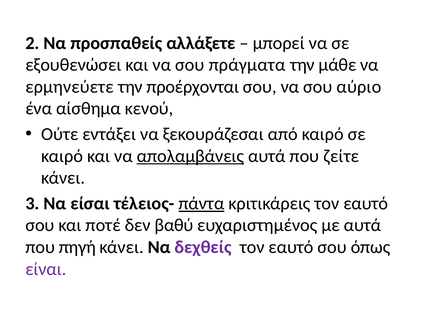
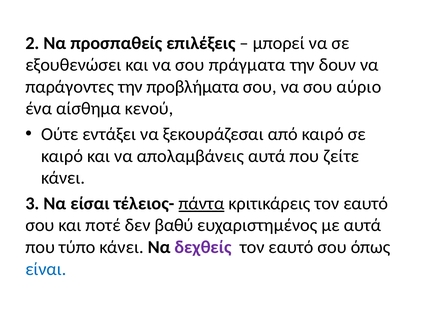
αλλάξετε: αλλάξετε -> επιλέξεις
μάθε: μάθε -> δουν
ερμηνεύετε: ερμηνεύετε -> παράγοντες
προέρχονται: προέρχονται -> προβλήματα
απολαμβάνεις underline: present -> none
πηγή: πηγή -> τύπο
είναι colour: purple -> blue
